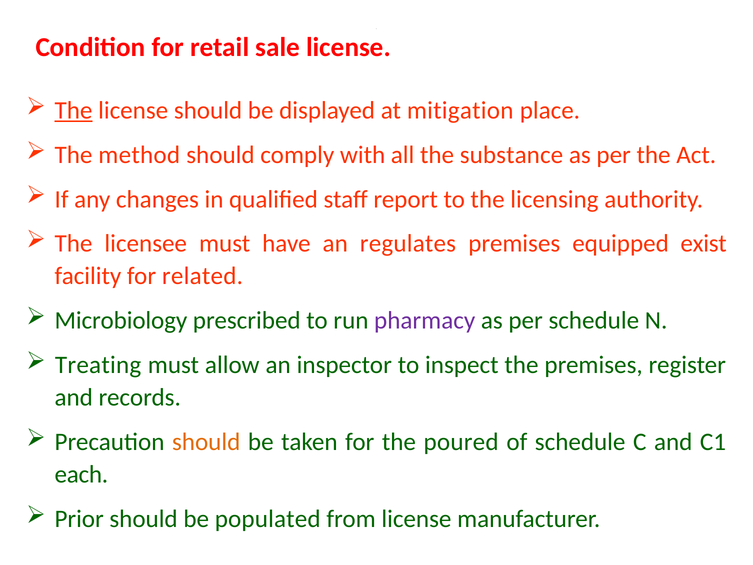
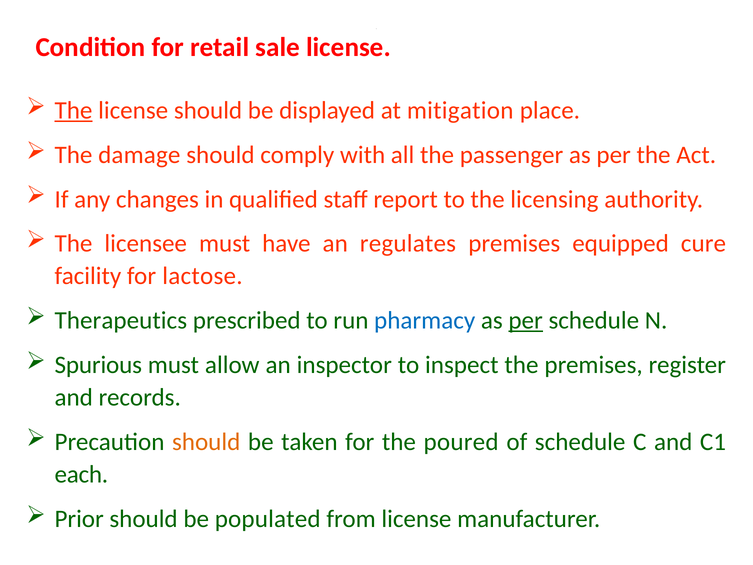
method: method -> damage
substance: substance -> passenger
exist: exist -> cure
related: related -> lactose
Microbiology: Microbiology -> Therapeutics
pharmacy colour: purple -> blue
per at (526, 320) underline: none -> present
Treating: Treating -> Spurious
